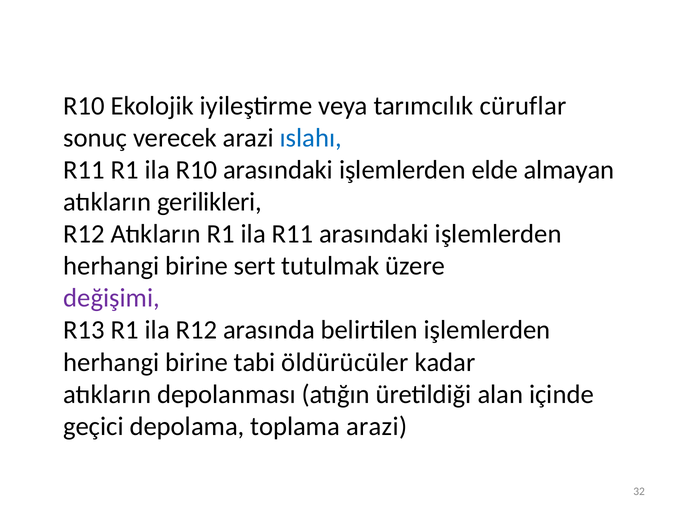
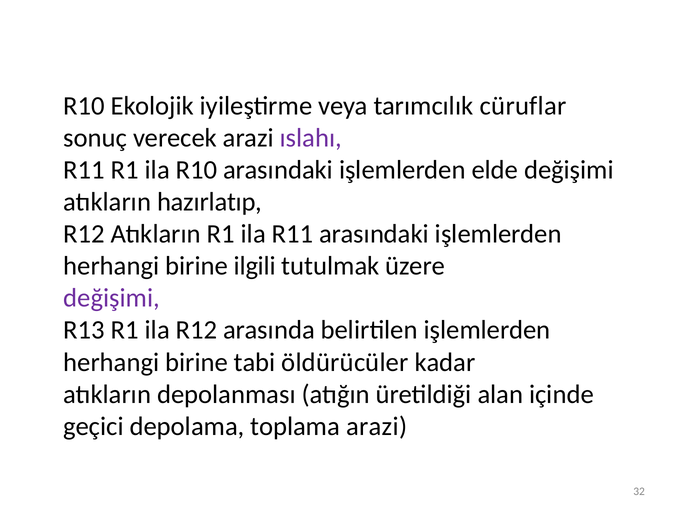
ıslahı colour: blue -> purple
elde almayan: almayan -> değişimi
gerilikleri: gerilikleri -> hazırlatıp
sert: sert -> ilgili
